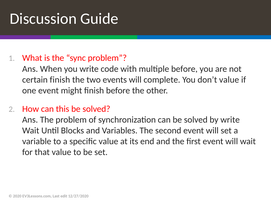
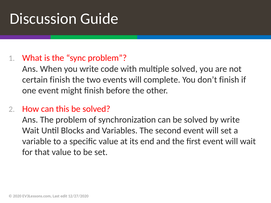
multiple before: before -> solved
don’t value: value -> finish
